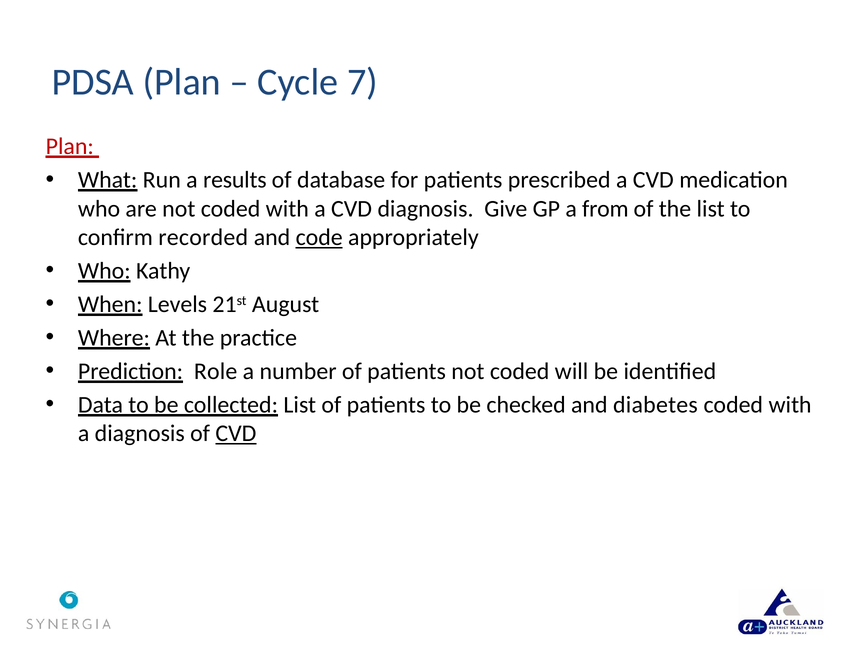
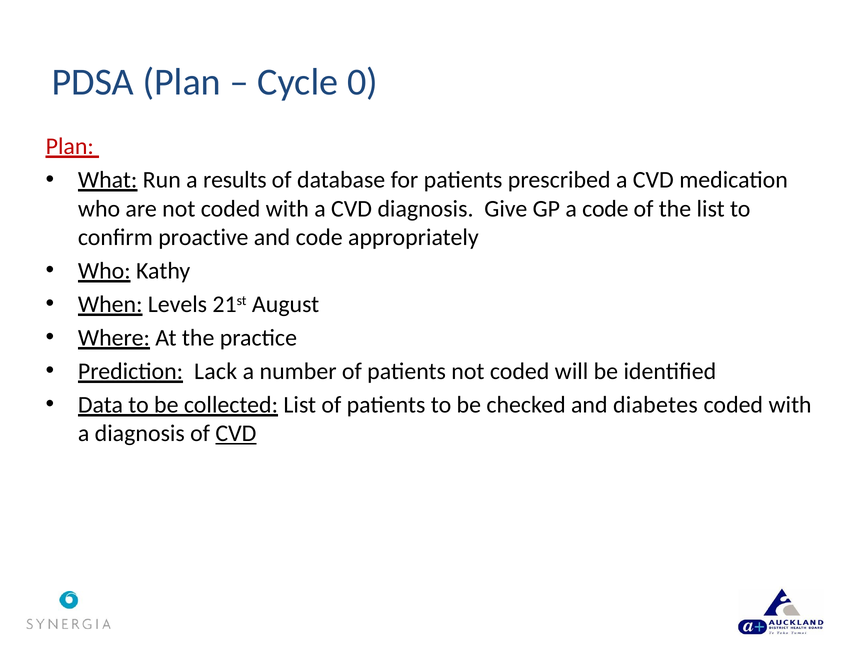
7: 7 -> 0
a from: from -> code
recorded: recorded -> proactive
code at (319, 237) underline: present -> none
Role: Role -> Lack
